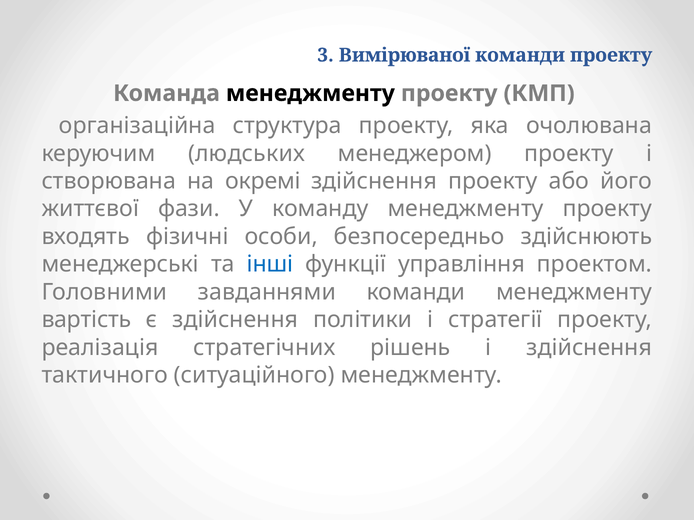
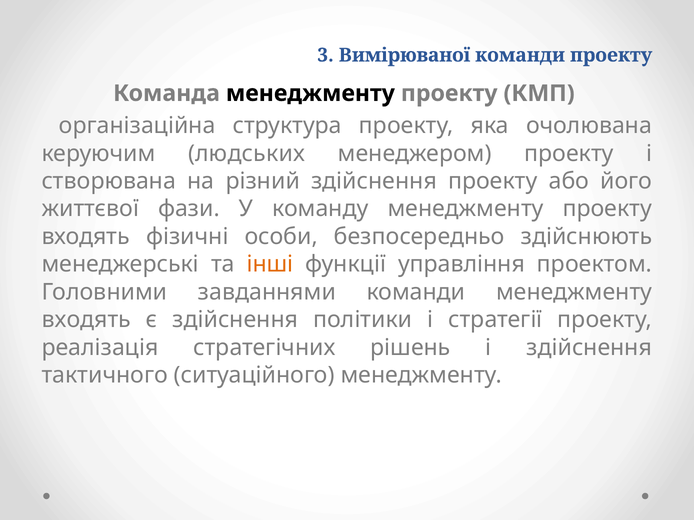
окремі: окремі -> різний
інші colour: blue -> orange
вартість at (86, 320): вартість -> входять
